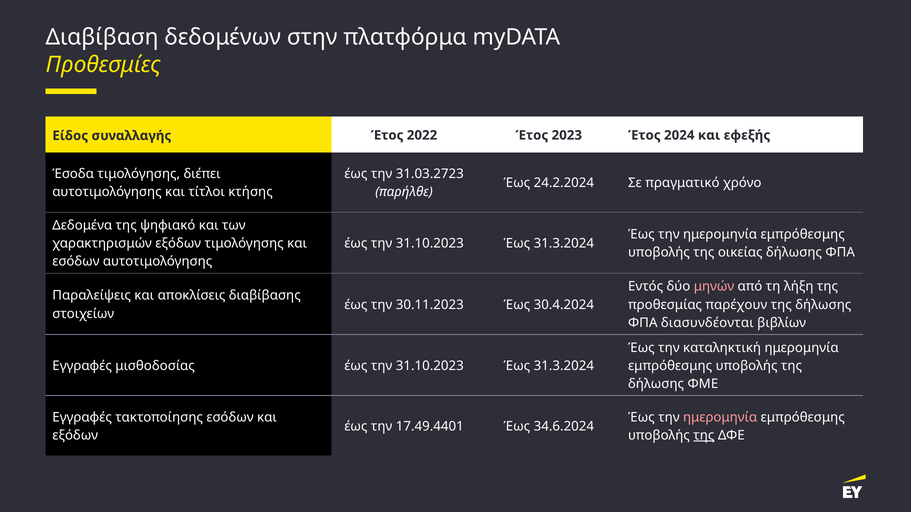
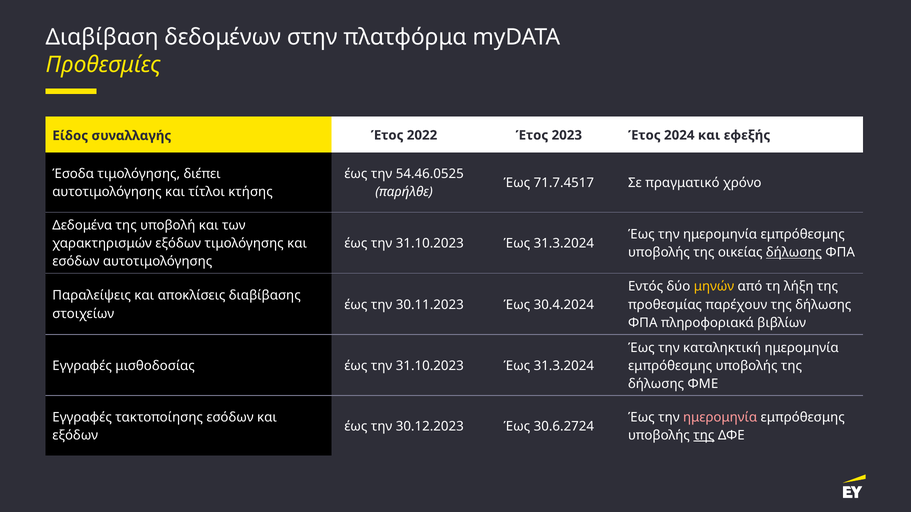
31.03.2723: 31.03.2723 -> 54.46.0525
24.2.2024: 24.2.2024 -> 71.7.4517
ψηφιακό: ψηφιακό -> υποβολή
δήλωσης at (794, 253) underline: none -> present
μηνών colour: pink -> yellow
διασυνδέονται: διασυνδέονται -> πληροφοριακά
17.49.4401: 17.49.4401 -> 30.12.2023
34.6.2024: 34.6.2024 -> 30.6.2724
